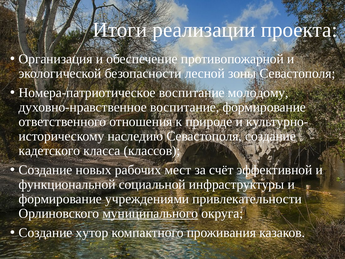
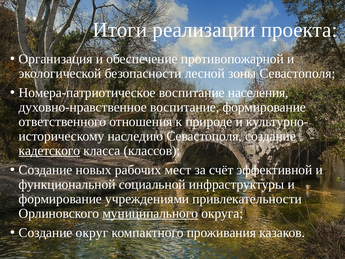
молодому: молодому -> населения
кадетского underline: none -> present
хутор: хутор -> округ
